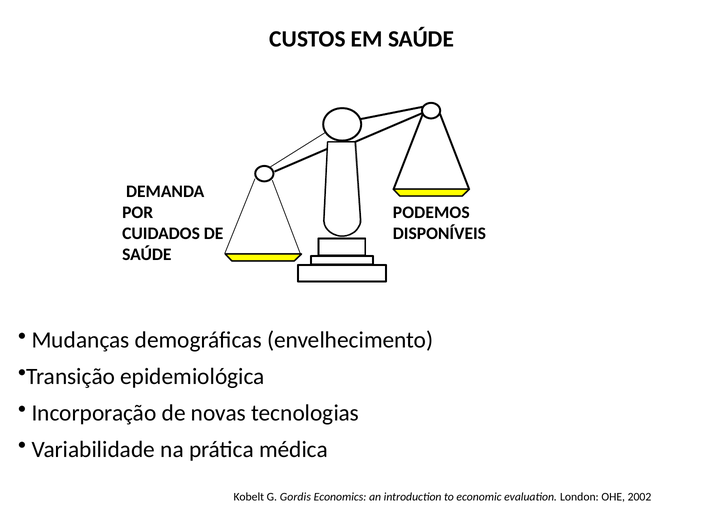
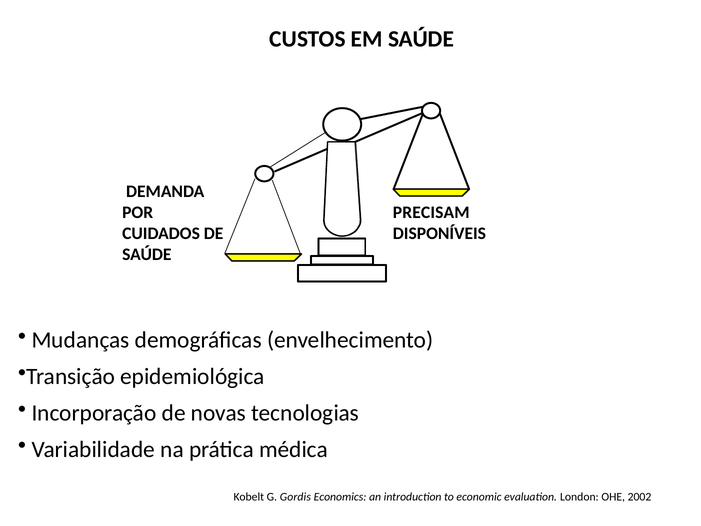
PODEMOS: PODEMOS -> PRECISAM
